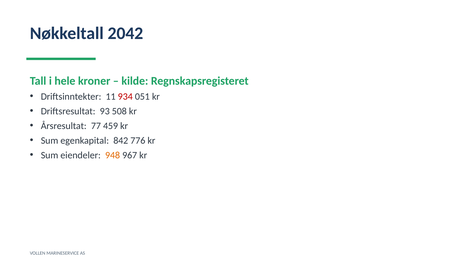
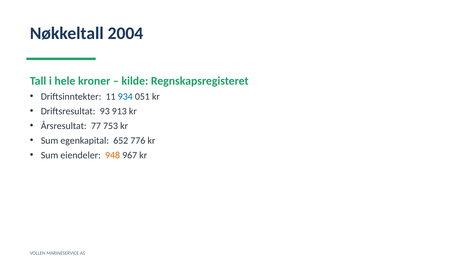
2042: 2042 -> 2004
934 colour: red -> blue
508: 508 -> 913
459: 459 -> 753
842: 842 -> 652
